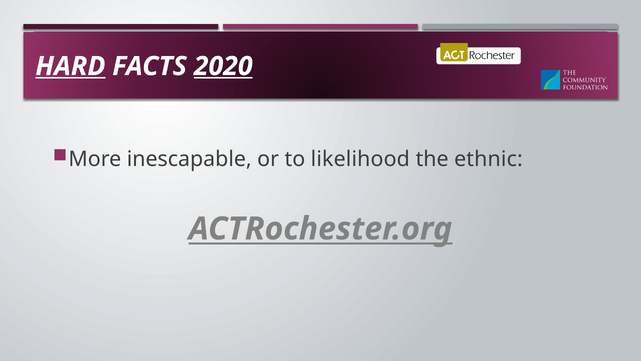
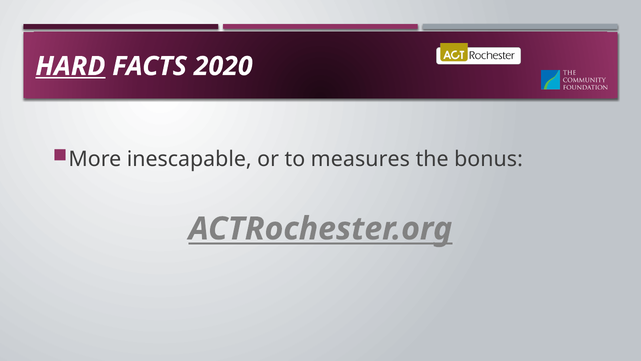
2020 underline: present -> none
likelihood: likelihood -> measures
ethnic: ethnic -> bonus
